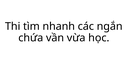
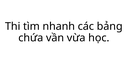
ngắn: ngắn -> bảng
